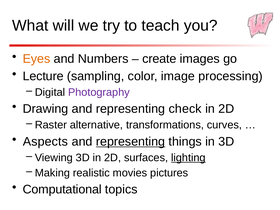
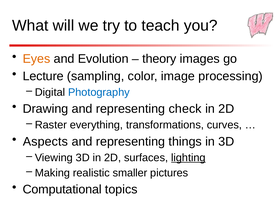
Numbers: Numbers -> Evolution
create: create -> theory
Photography colour: purple -> blue
alternative: alternative -> everything
representing at (131, 142) underline: present -> none
movies: movies -> smaller
